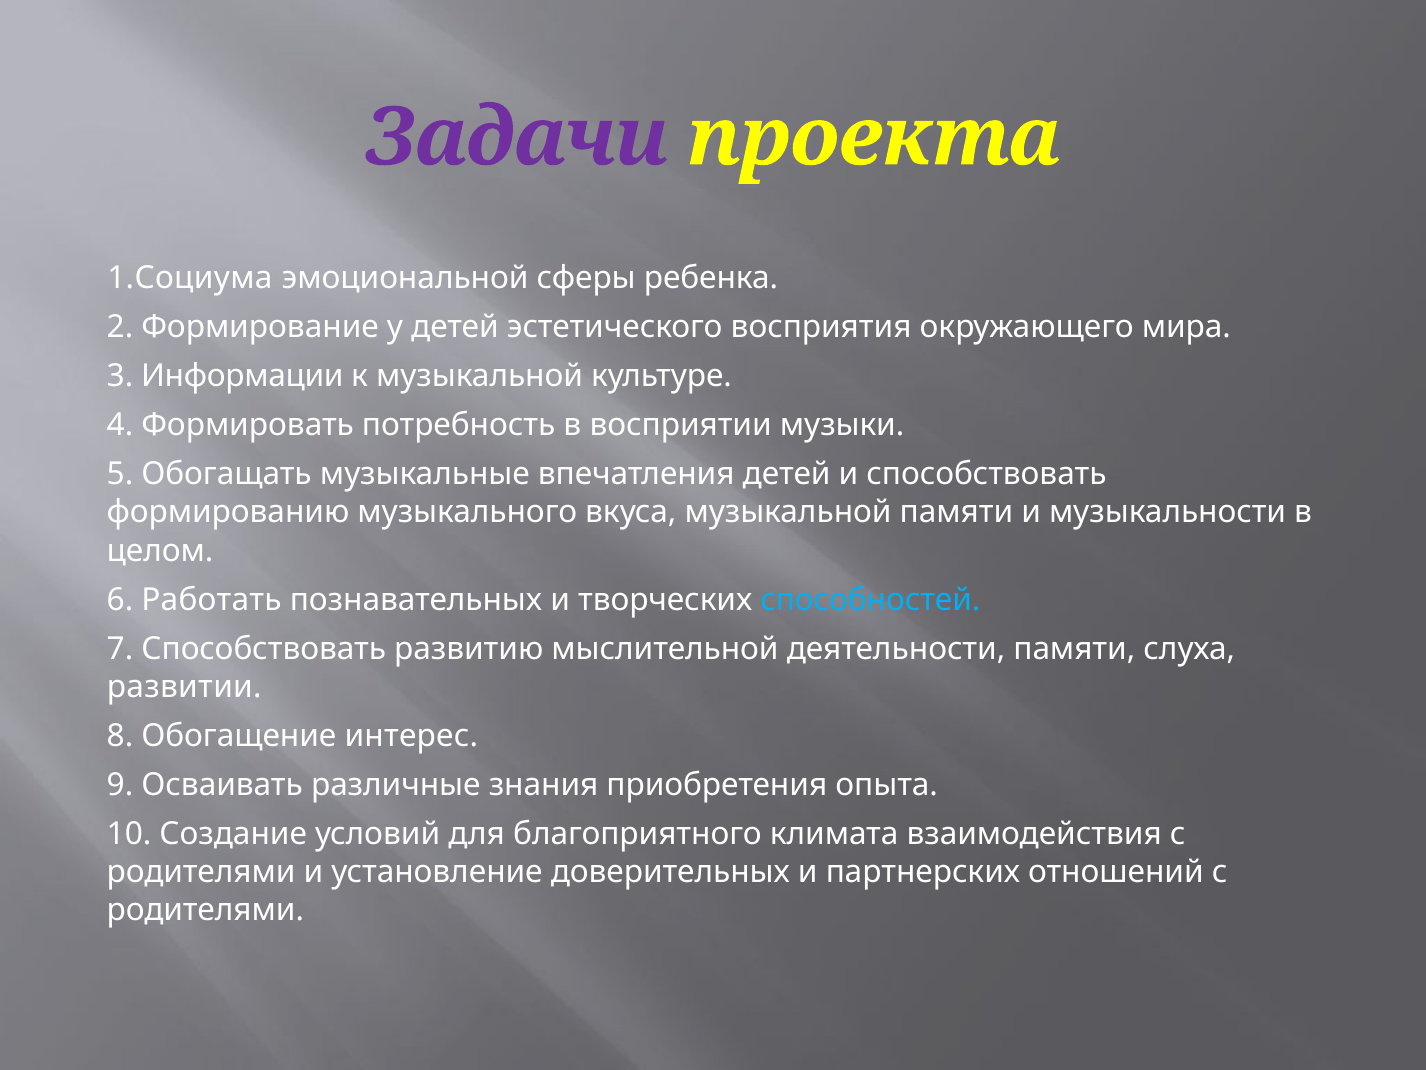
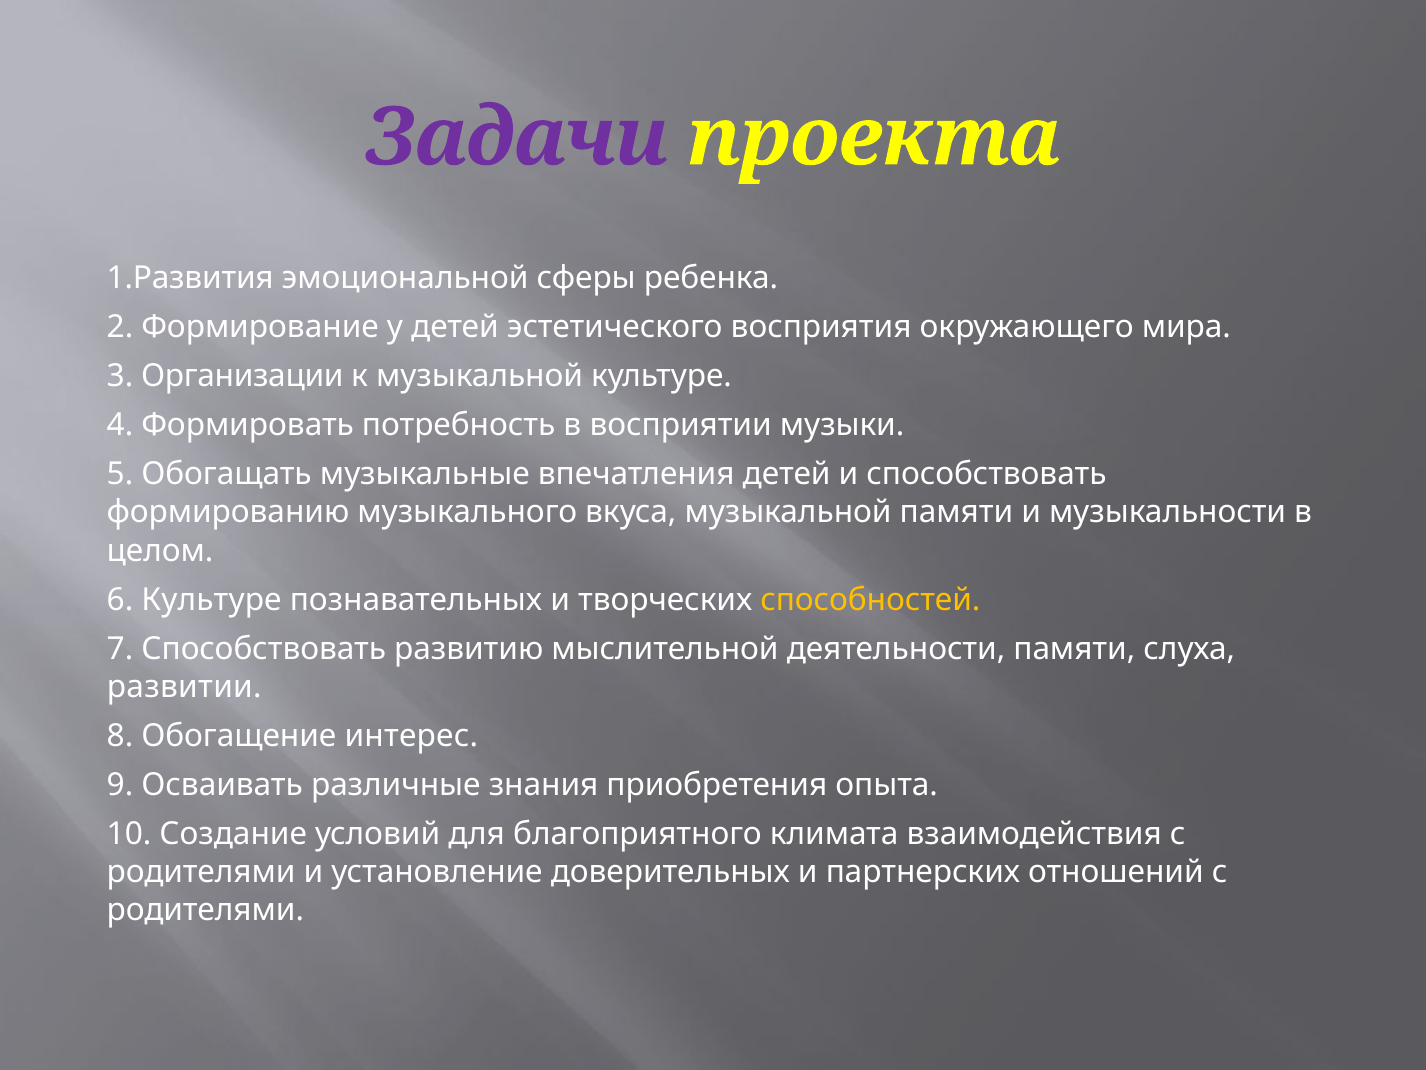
1.Социума: 1.Социума -> 1.Развития
Информации: Информации -> Организации
6 Работать: Работать -> Культуре
способностей colour: light blue -> yellow
